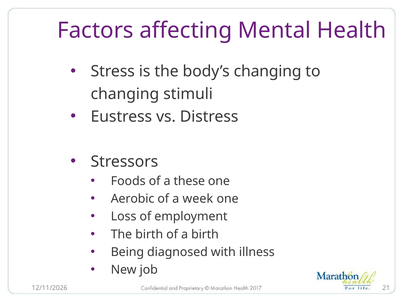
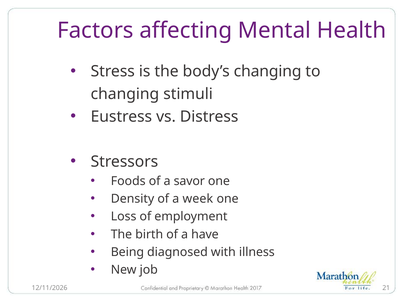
these: these -> savor
Aerobic: Aerobic -> Density
a birth: birth -> have
